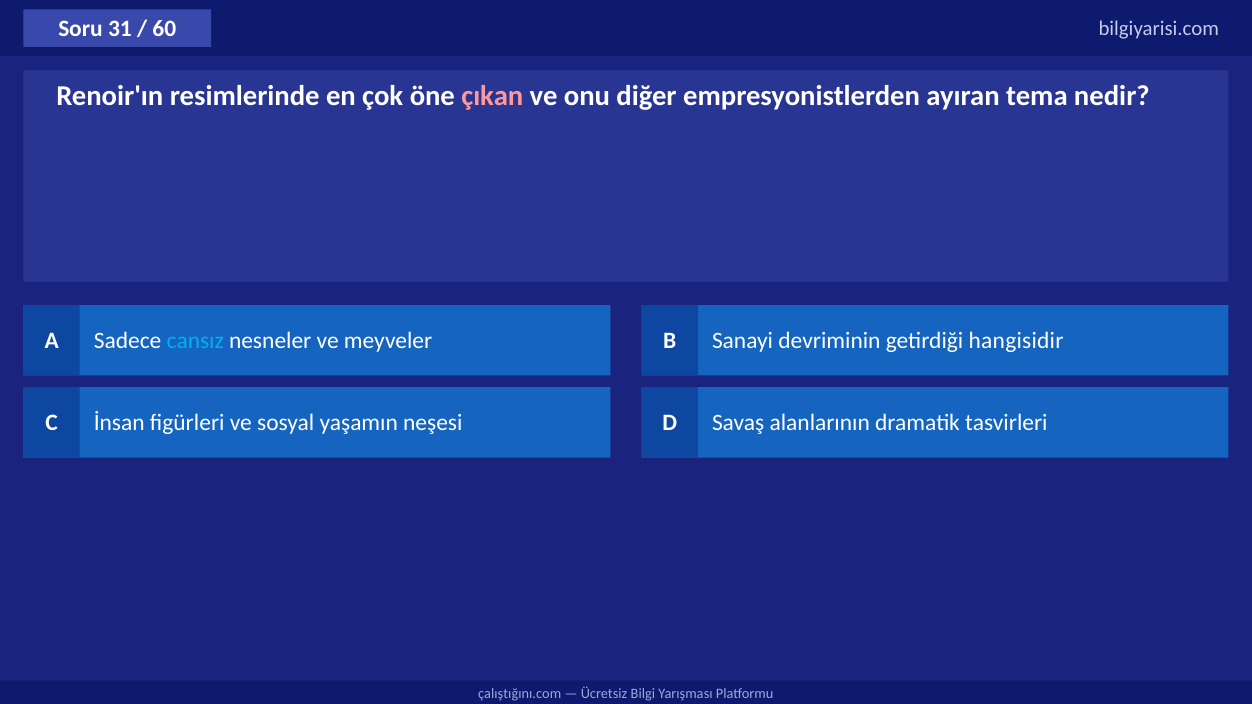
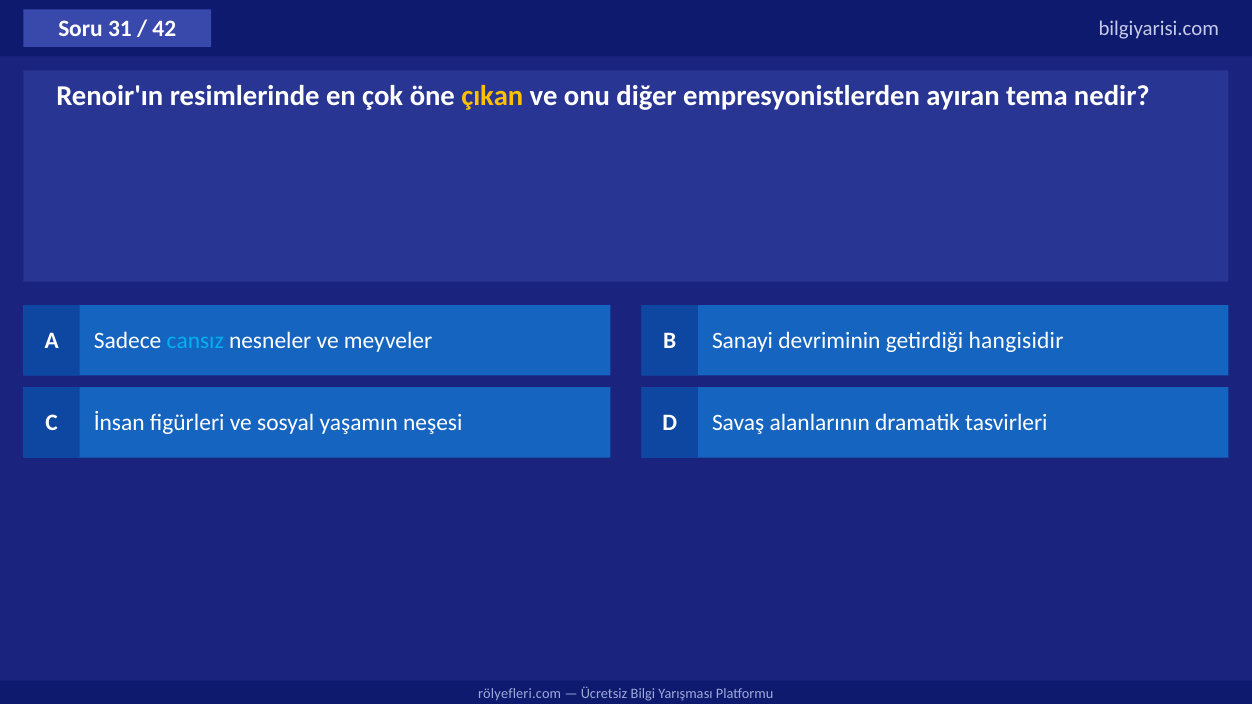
60: 60 -> 42
çıkan colour: pink -> yellow
çalıştığını.com: çalıştığını.com -> rölyefleri.com
